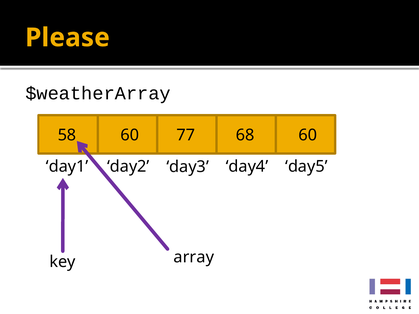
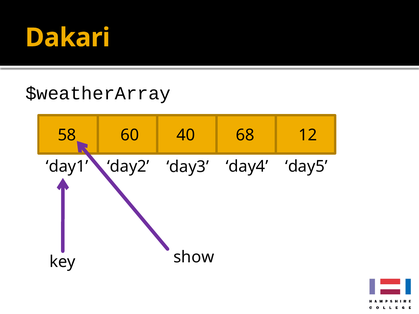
Please: Please -> Dakari
77: 77 -> 40
68 60: 60 -> 12
array: array -> show
